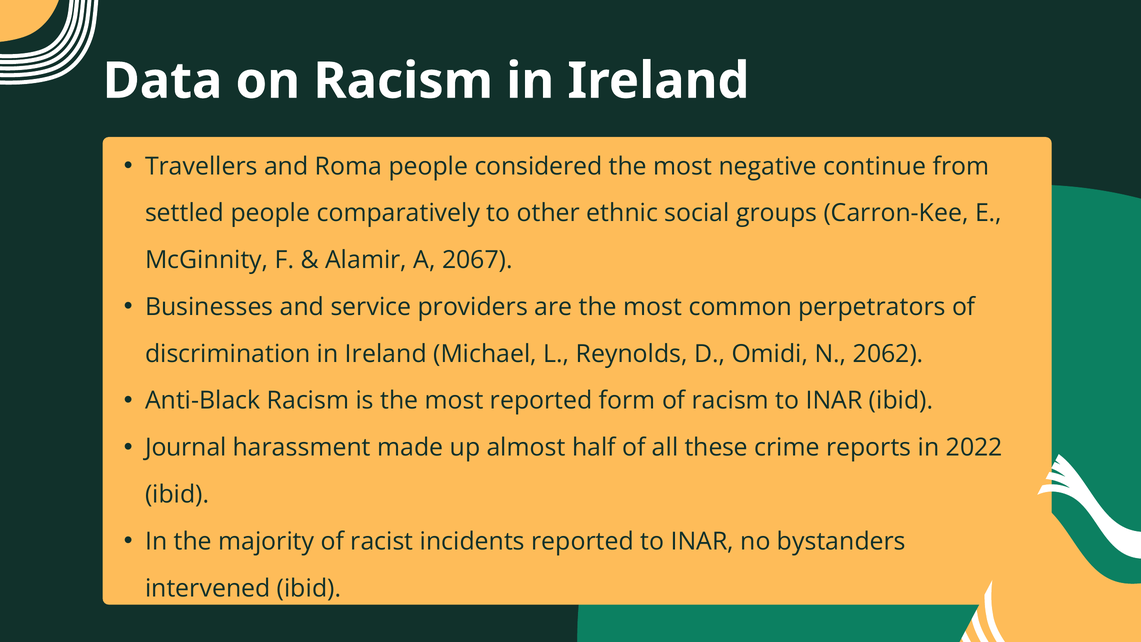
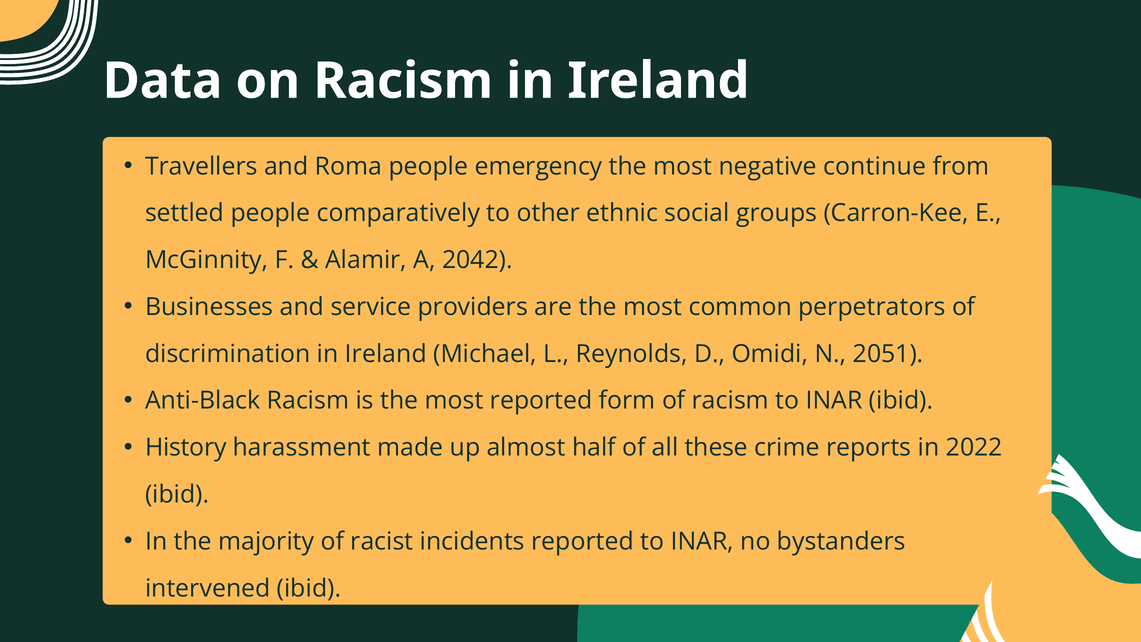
considered: considered -> emergency
2067: 2067 -> 2042
2062: 2062 -> 2051
Journal: Journal -> History
